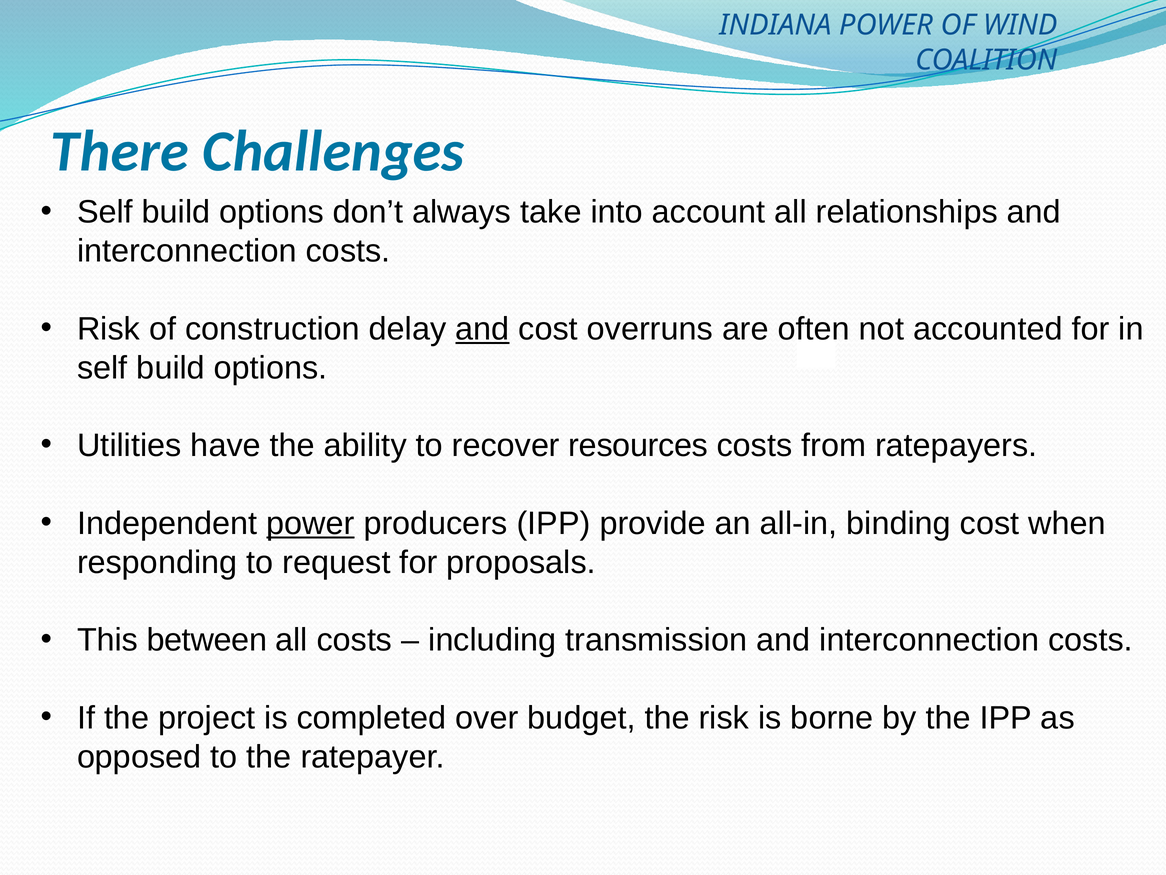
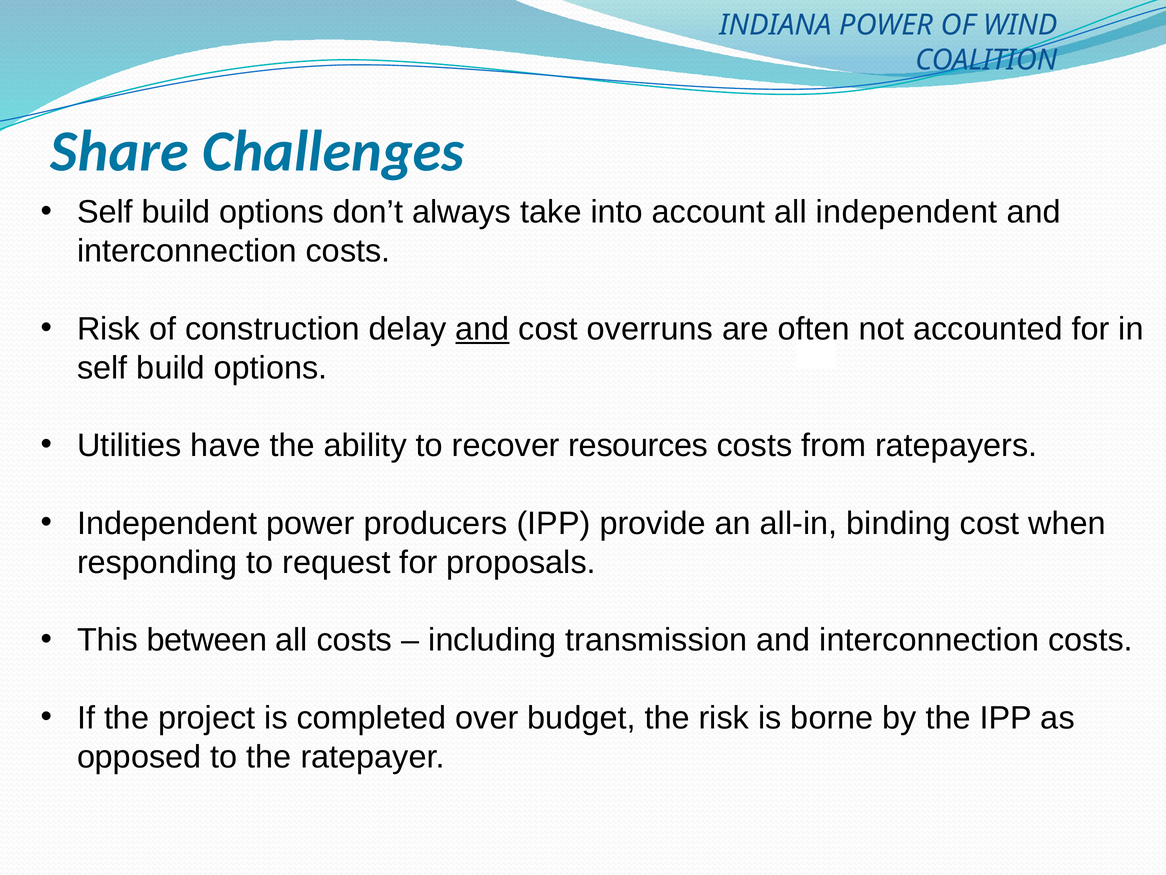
There: There -> Share
all relationships: relationships -> independent
power at (310, 523) underline: present -> none
